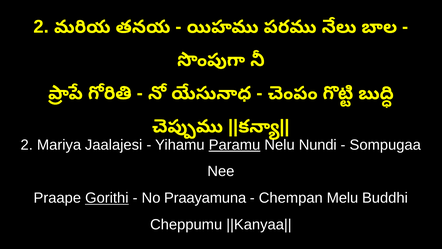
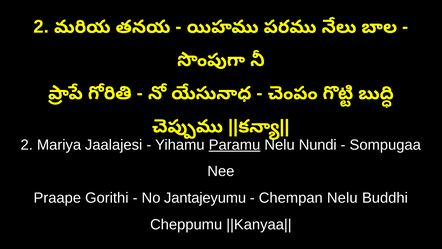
Gorithi underline: present -> none
Praayamuna: Praayamuna -> Jantajeyumu
Chempan Melu: Melu -> Nelu
